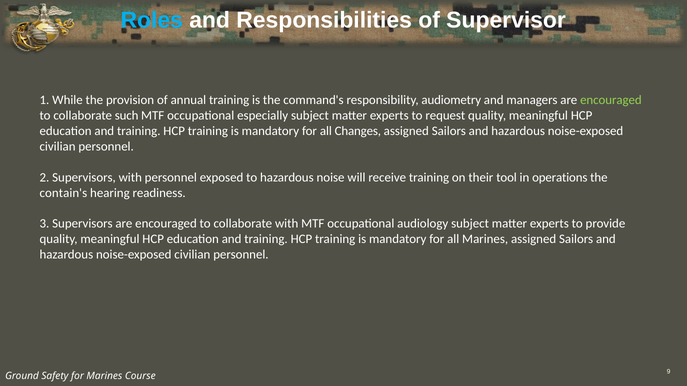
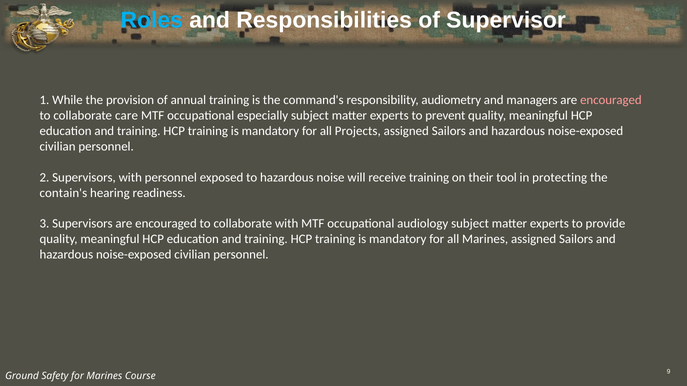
encouraged at (611, 100) colour: light green -> pink
such: such -> care
request: request -> prevent
Changes: Changes -> Projects
operations: operations -> protecting
